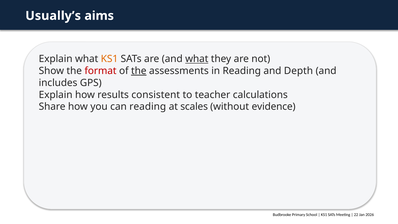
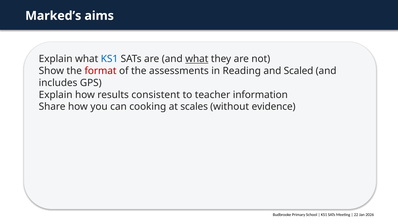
Usually’s: Usually’s -> Marked’s
KS1 at (109, 59) colour: orange -> blue
the at (139, 71) underline: present -> none
Depth: Depth -> Scaled
calculations: calculations -> information
can reading: reading -> cooking
